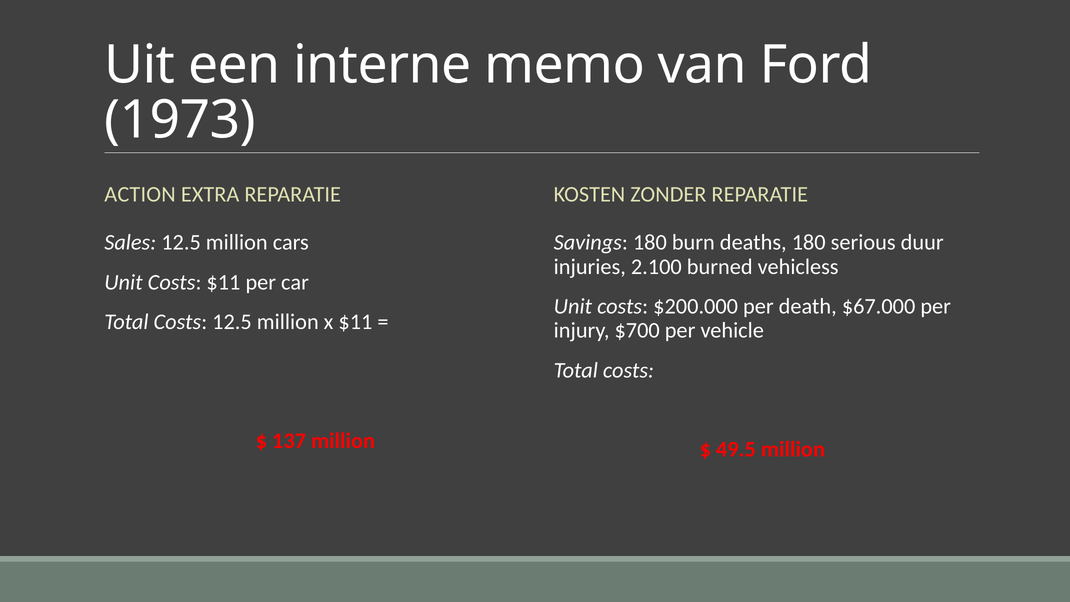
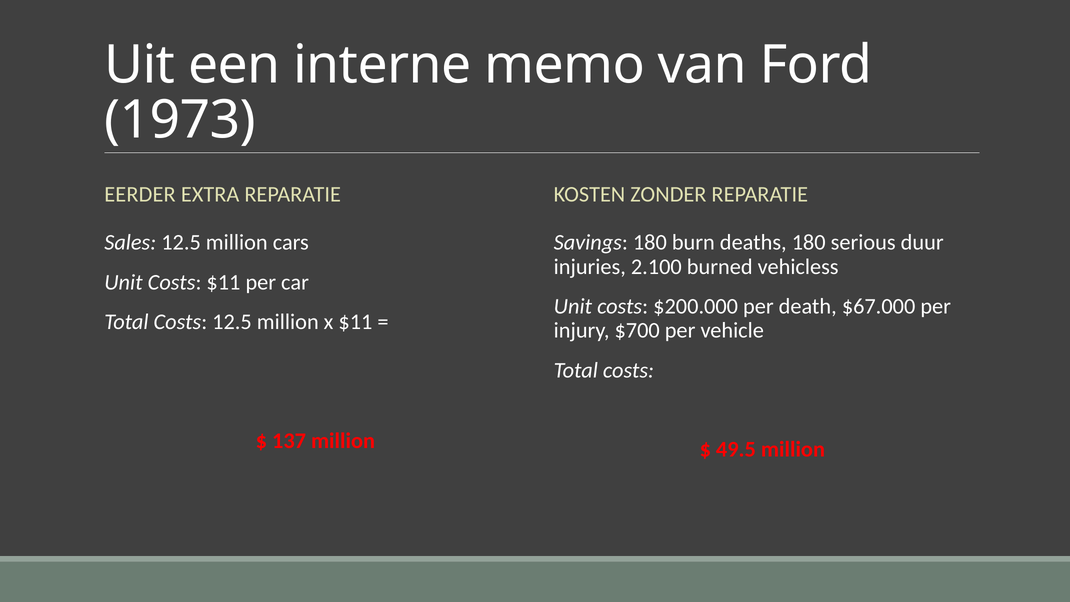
ACTION: ACTION -> EERDER
